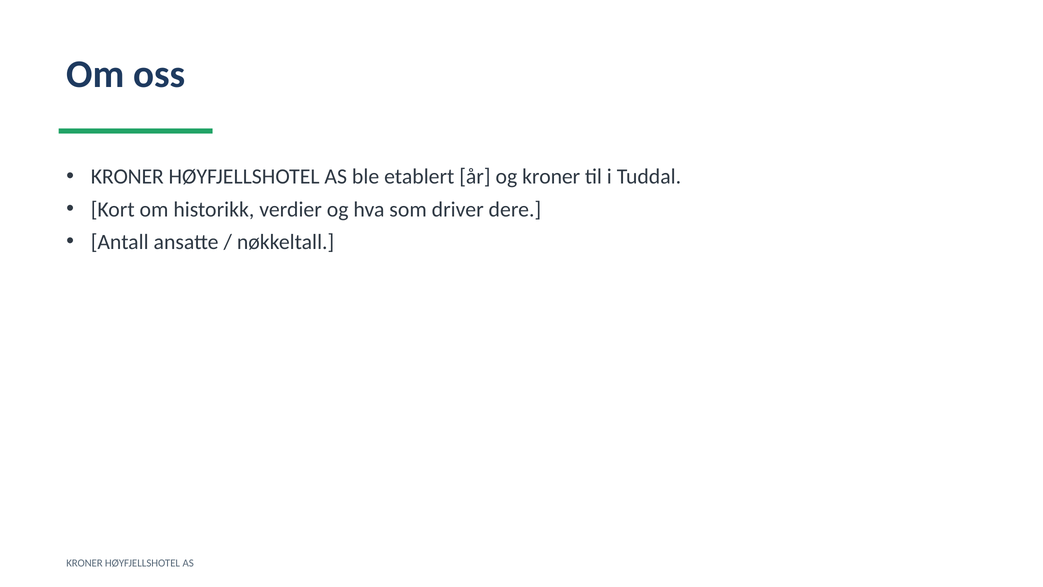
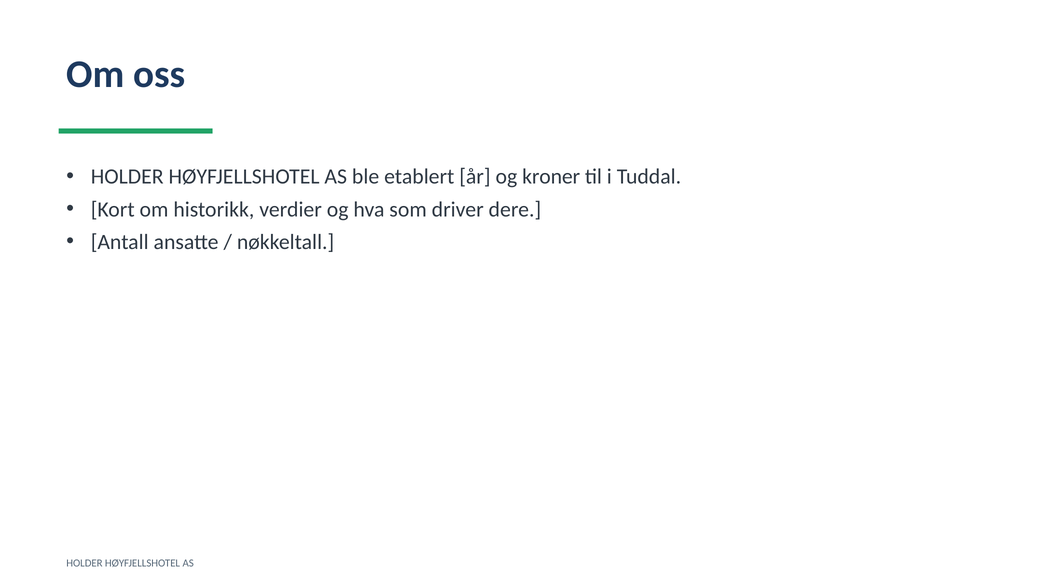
KRONER at (127, 177): KRONER -> HOLDER
KRONER at (84, 563): KRONER -> HOLDER
